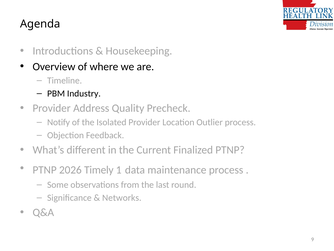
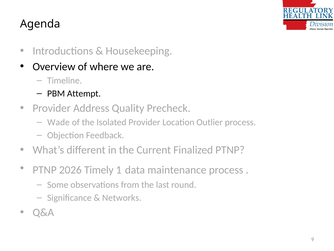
Industry: Industry -> Attempt
Notify: Notify -> Wade
